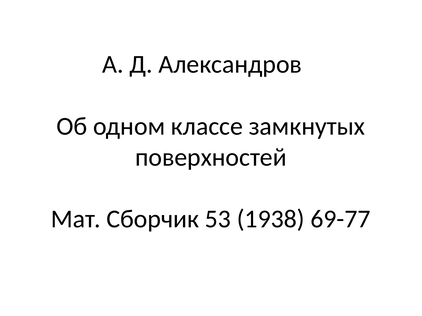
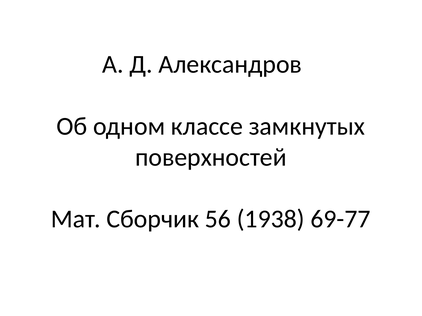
53: 53 -> 56
